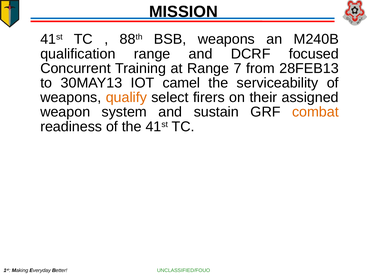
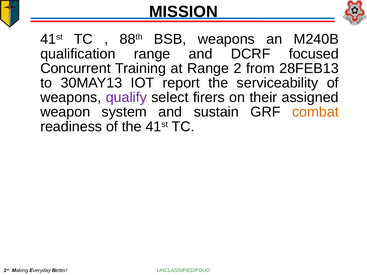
7: 7 -> 2
camel: camel -> report
qualify colour: orange -> purple
